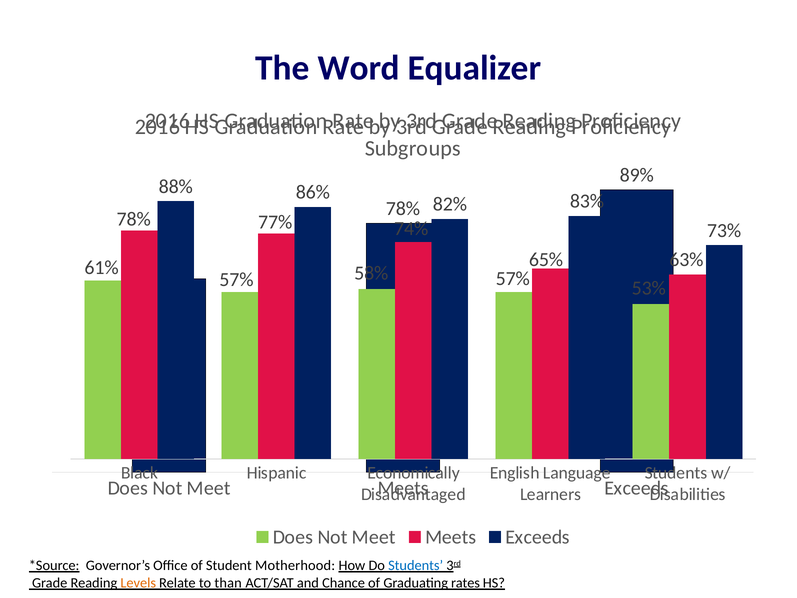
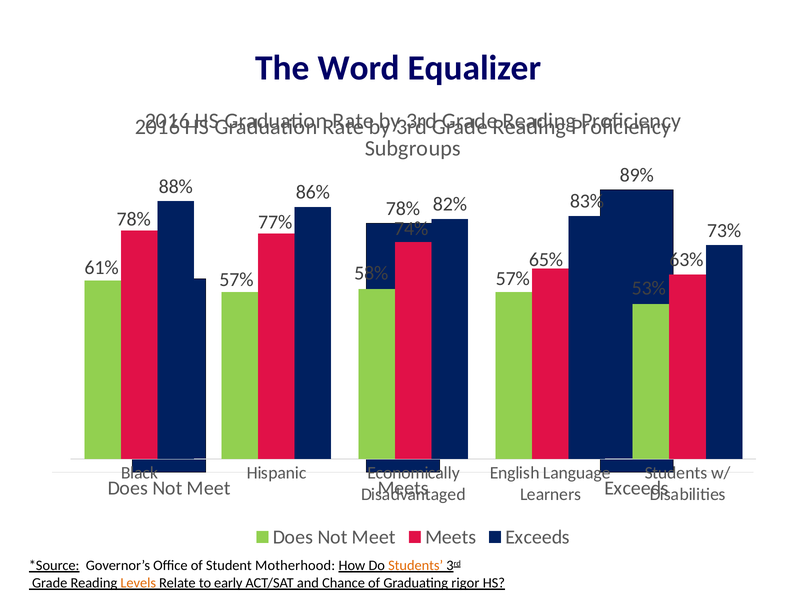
Students at (416, 565) colour: blue -> orange
than: than -> early
rates: rates -> rigor
